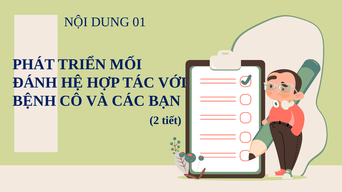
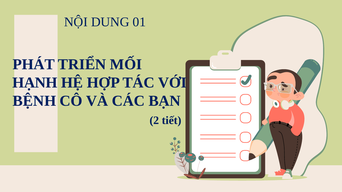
ĐÁNH: ĐÁNH -> HẠNH
